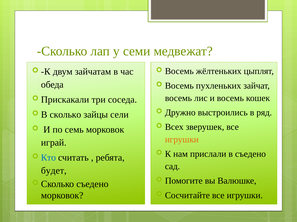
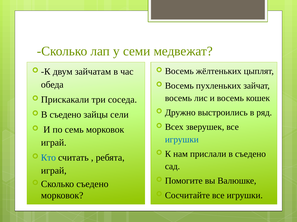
сколько at (65, 115): сколько -> съедено
игрушки at (182, 140) colour: orange -> blue
будет at (54, 171): будет -> играй
